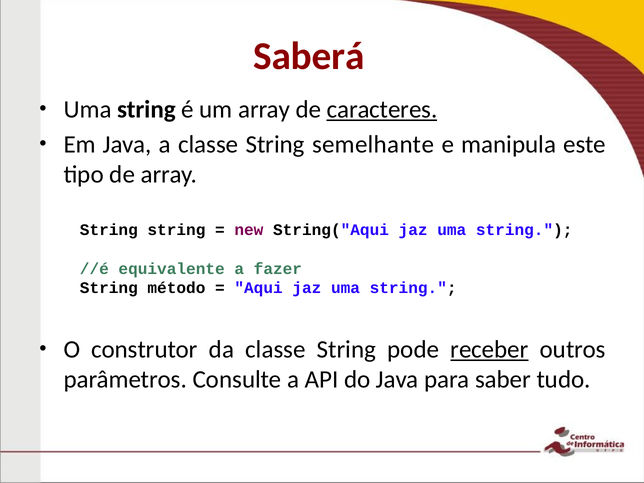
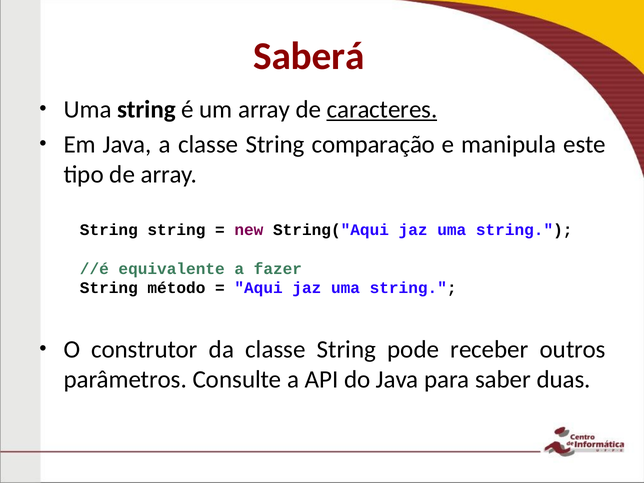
semelhante: semelhante -> comparação
receber underline: present -> none
tudo: tudo -> duas
